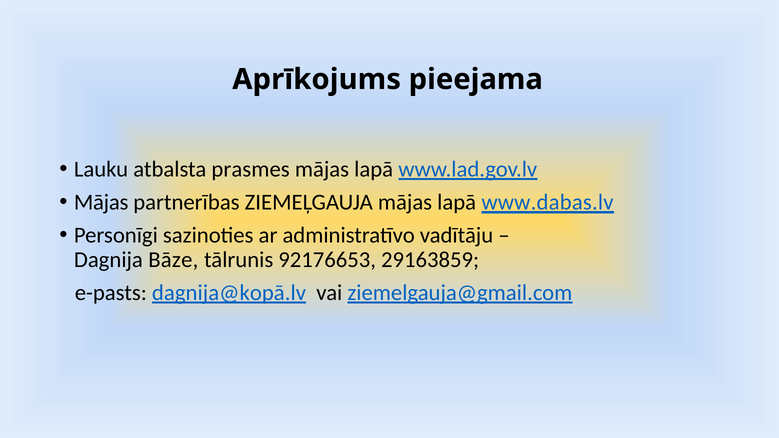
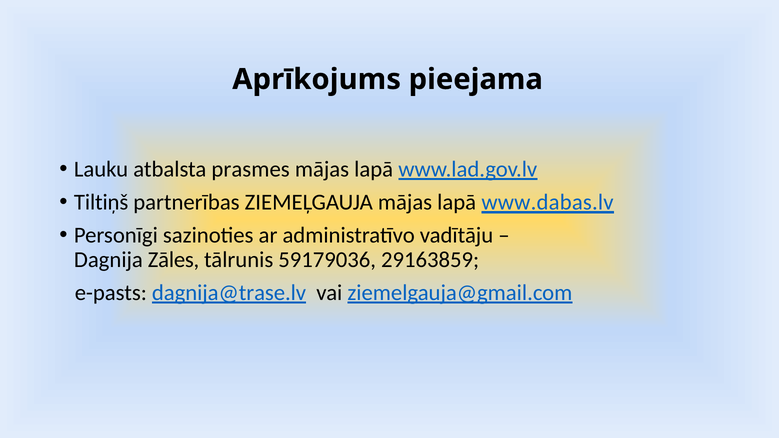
Mājas at (101, 202): Mājas -> Tiltiņš
Bāze: Bāze -> Zāles
92176653: 92176653 -> 59179036
dagnija@kopā.lv: dagnija@kopā.lv -> dagnija@trase.lv
